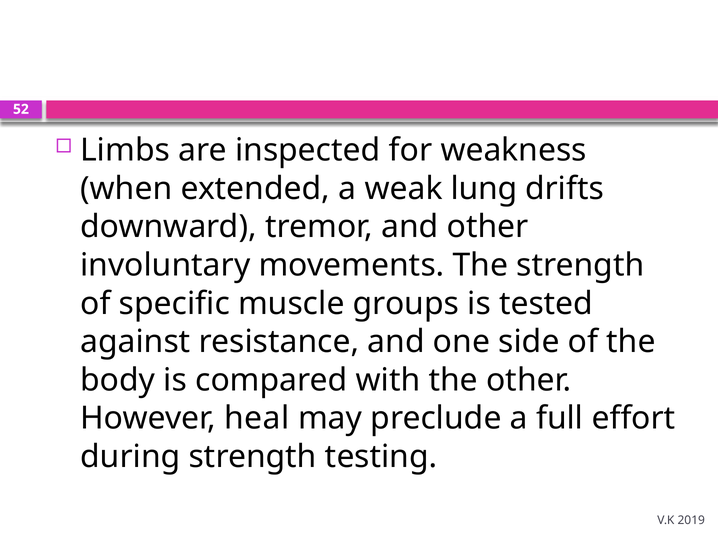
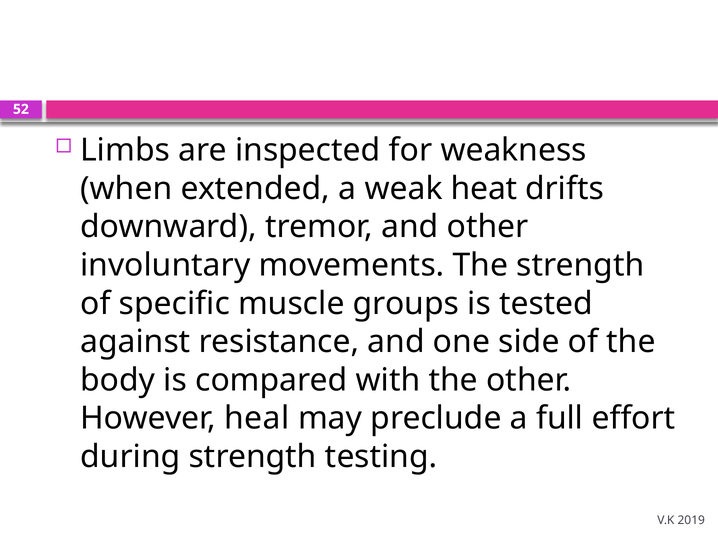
lung: lung -> heat
